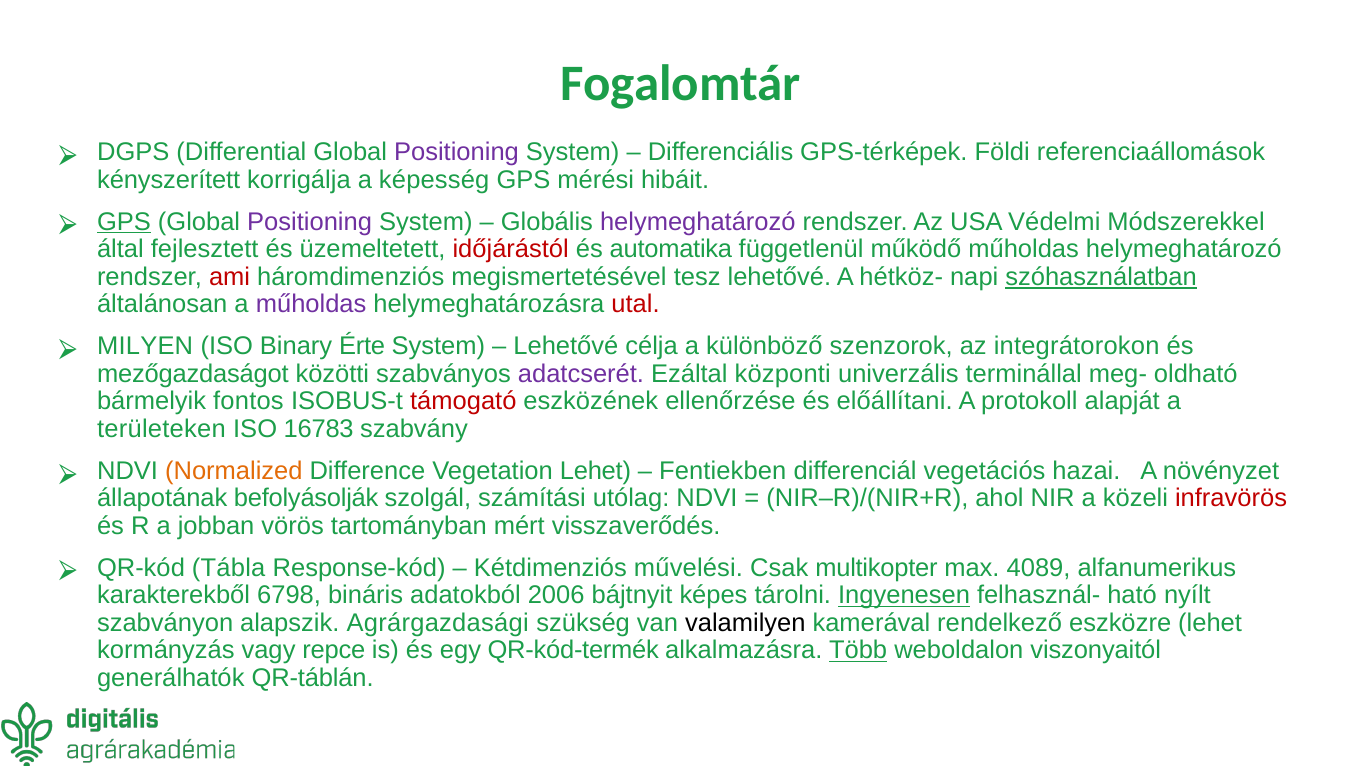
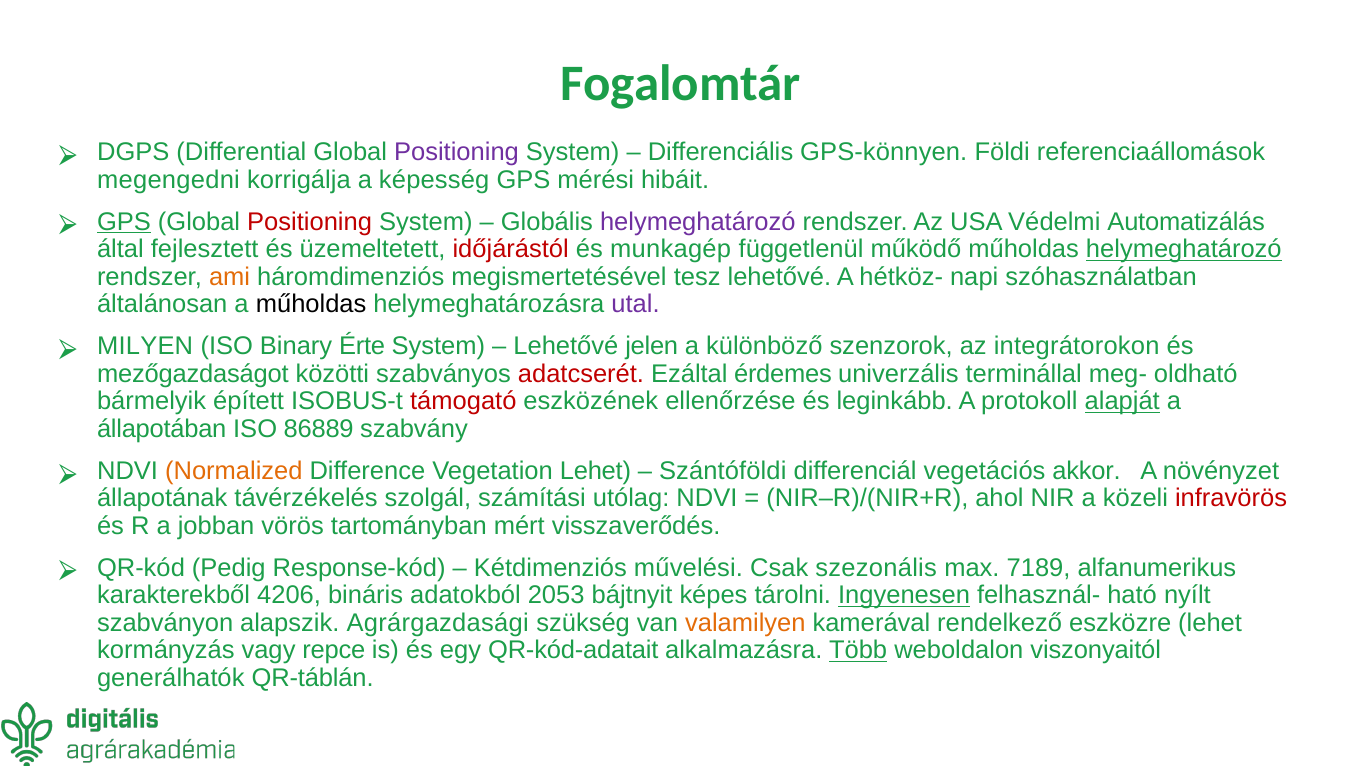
GPS-térképek: GPS-térképek -> GPS-könnyen
kényszerített: kényszerített -> megengedni
Positioning at (310, 222) colour: purple -> red
Módszerekkel: Módszerekkel -> Automatizálás
automatika: automatika -> munkagép
helymeghatározó at (1184, 249) underline: none -> present
ami colour: red -> orange
szóhasználatban underline: present -> none
műholdas at (311, 304) colour: purple -> black
utal colour: red -> purple
célja: célja -> jelen
adatcserét colour: purple -> red
központi: központi -> érdemes
fontos: fontos -> épített
előállítani: előállítani -> leginkább
alapját underline: none -> present
területeken: területeken -> állapotában
16783: 16783 -> 86889
Fentiekben: Fentiekben -> Szántóföldi
hazai: hazai -> akkor
befolyásolják: befolyásolják -> távérzékelés
Tábla: Tábla -> Pedig
multikopter: multikopter -> szezonális
4089: 4089 -> 7189
6798: 6798 -> 4206
2006: 2006 -> 2053
valamilyen colour: black -> orange
QR-kód-termék: QR-kód-termék -> QR-kód-adatait
